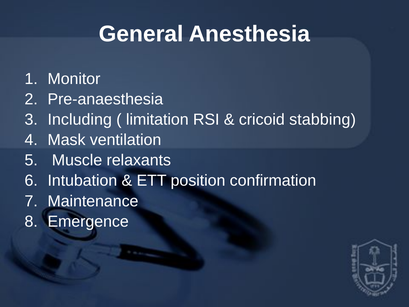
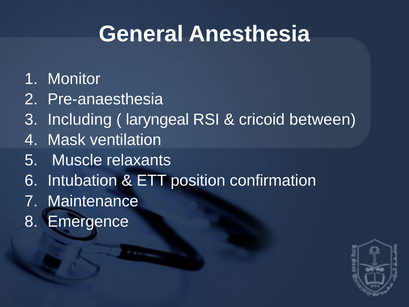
limitation: limitation -> laryngeal
stabbing: stabbing -> between
